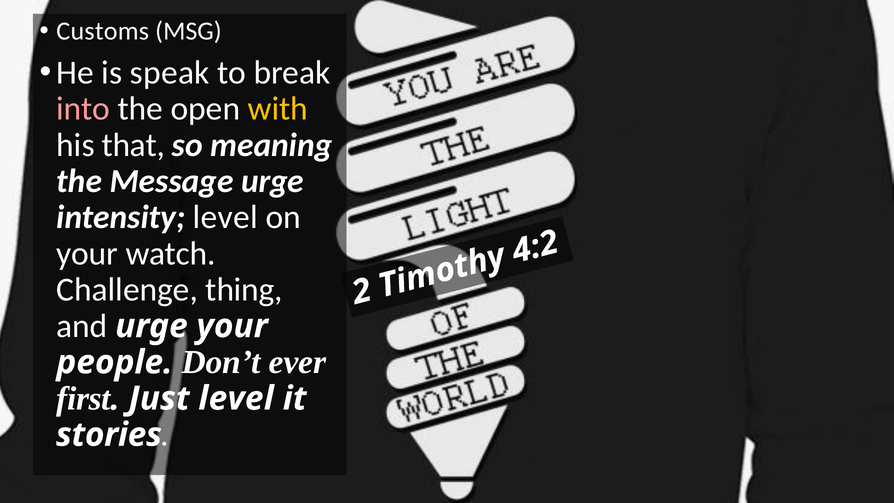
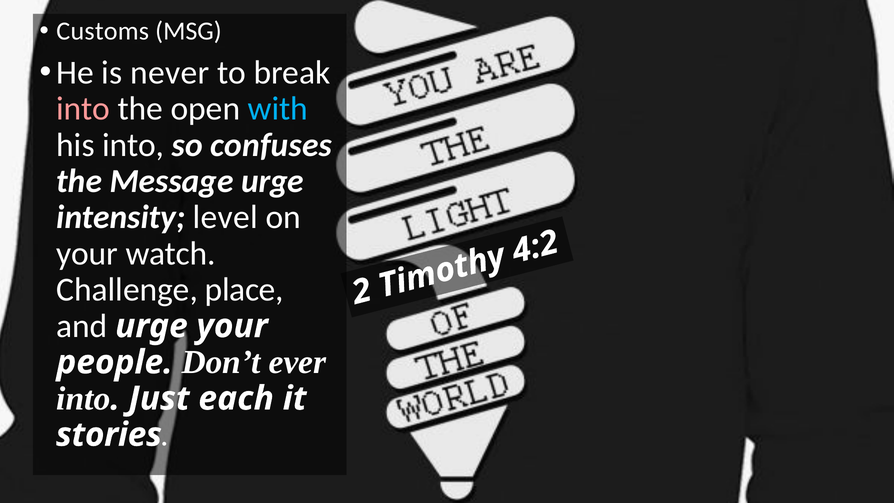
speak: speak -> never
with colour: yellow -> light blue
his that: that -> into
meaning: meaning -> confuses
thing: thing -> place
first at (84, 398): first -> into
Just level: level -> each
